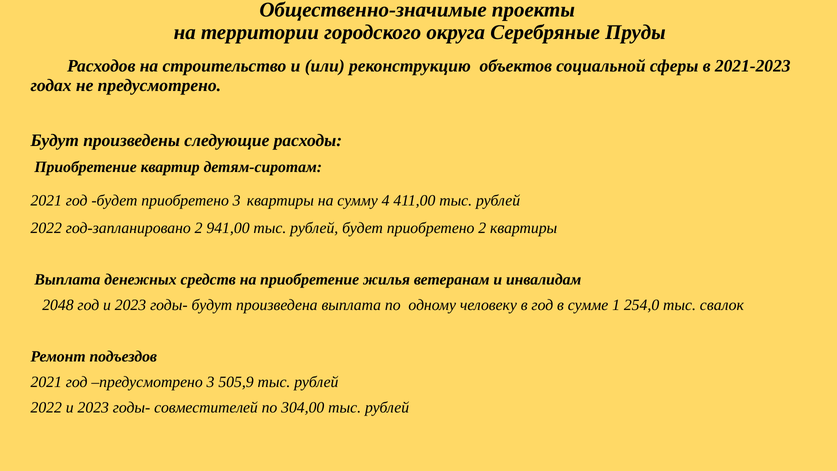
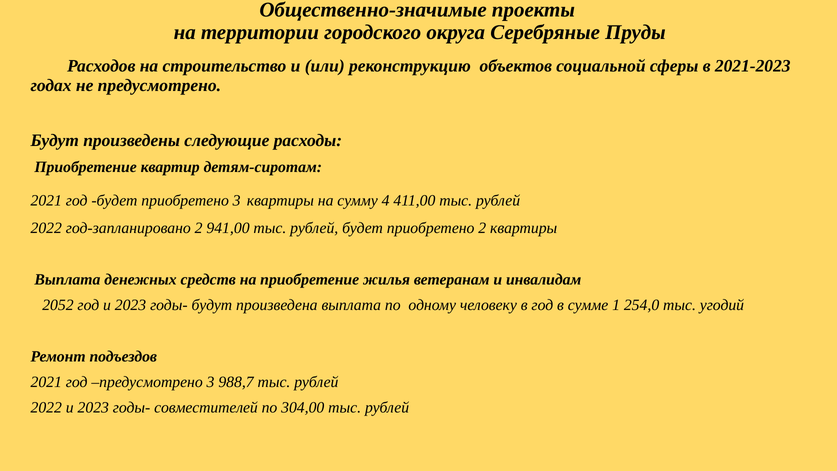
2048: 2048 -> 2052
свалок: свалок -> угодий
505,9: 505,9 -> 988,7
